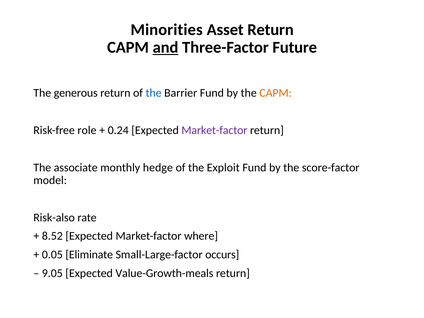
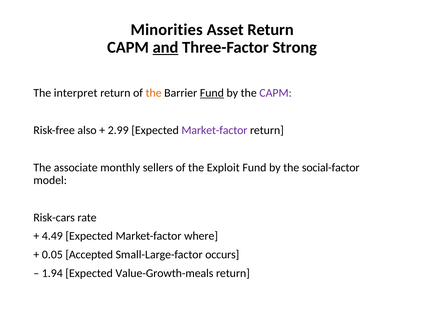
Future: Future -> Strong
generous: generous -> interpret
the at (154, 93) colour: blue -> orange
Fund at (212, 93) underline: none -> present
CAPM at (276, 93) colour: orange -> purple
role: role -> also
0.24: 0.24 -> 2.99
hedge: hedge -> sellers
score-factor: score-factor -> social-factor
Risk-also: Risk-also -> Risk-cars
8.52: 8.52 -> 4.49
Eliminate: Eliminate -> Accepted
9.05: 9.05 -> 1.94
